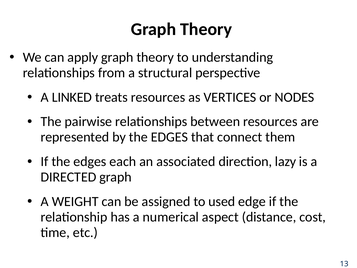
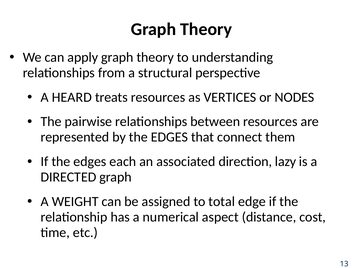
LINKED: LINKED -> HEARD
used: used -> total
